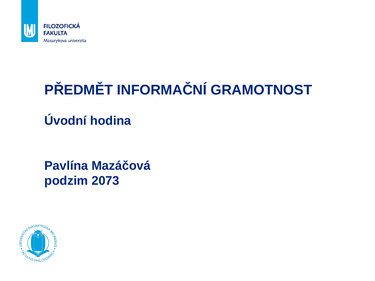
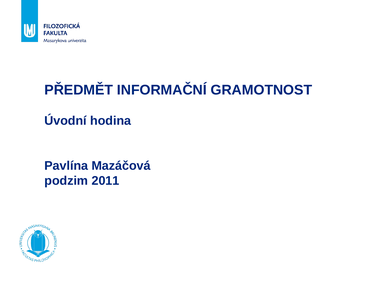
2073: 2073 -> 2011
